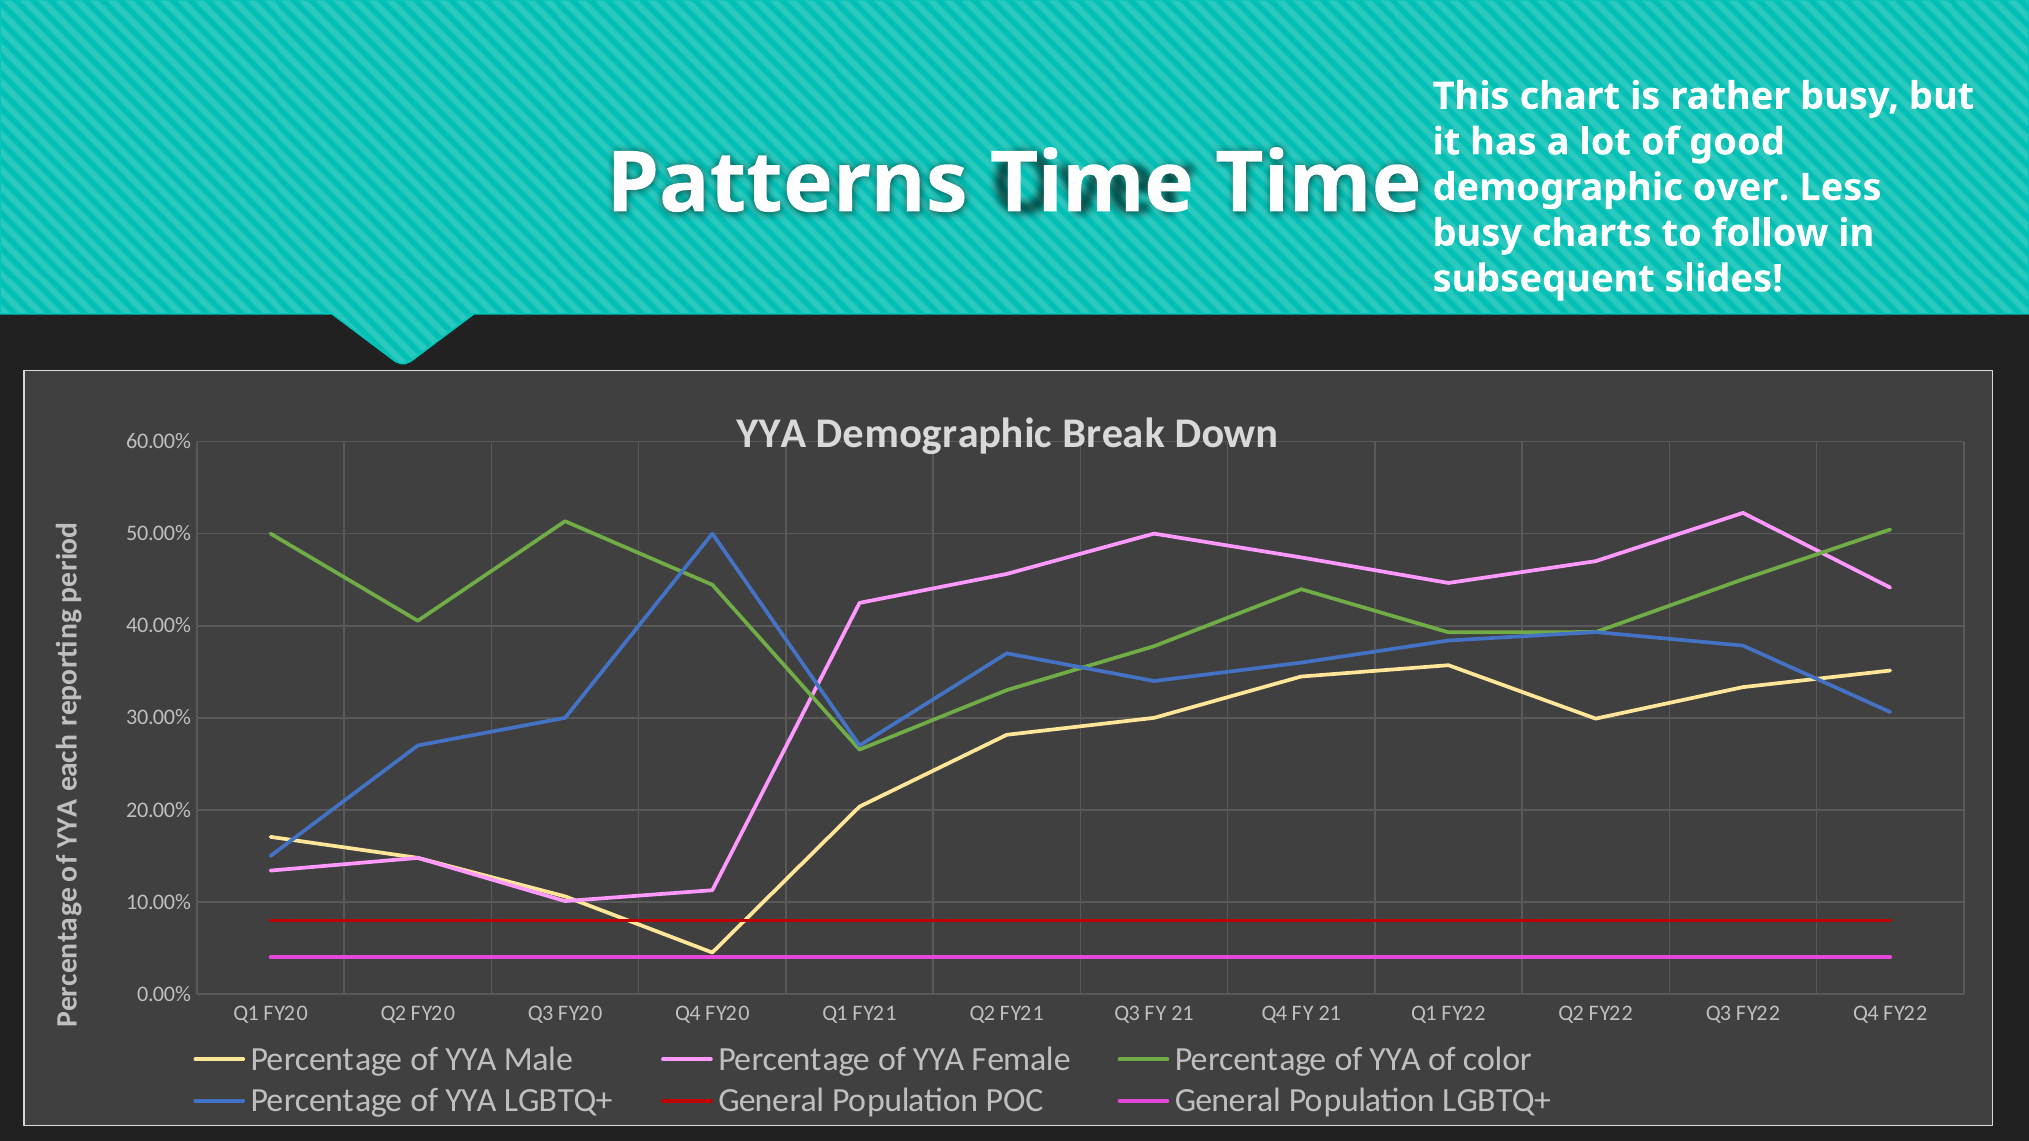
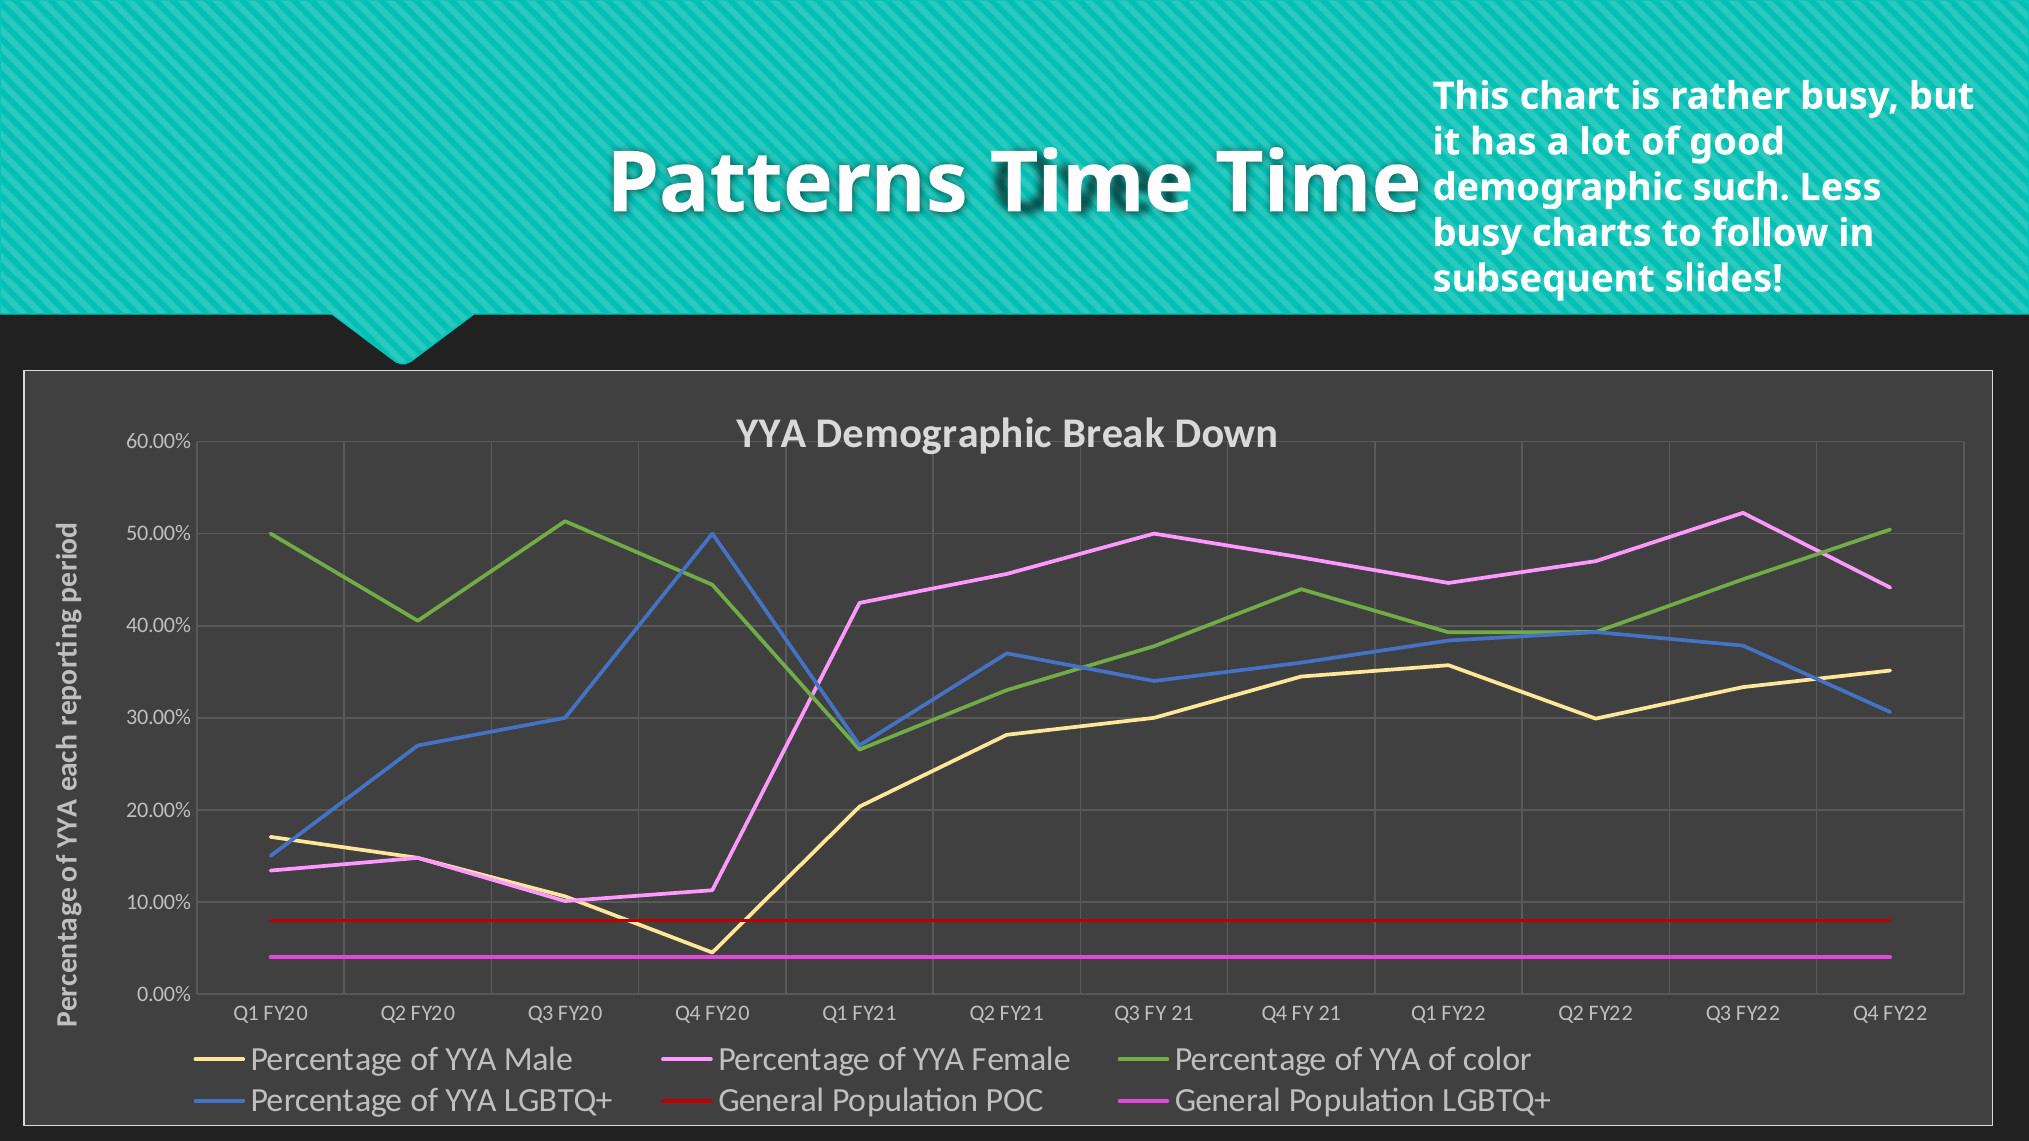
over: over -> such
